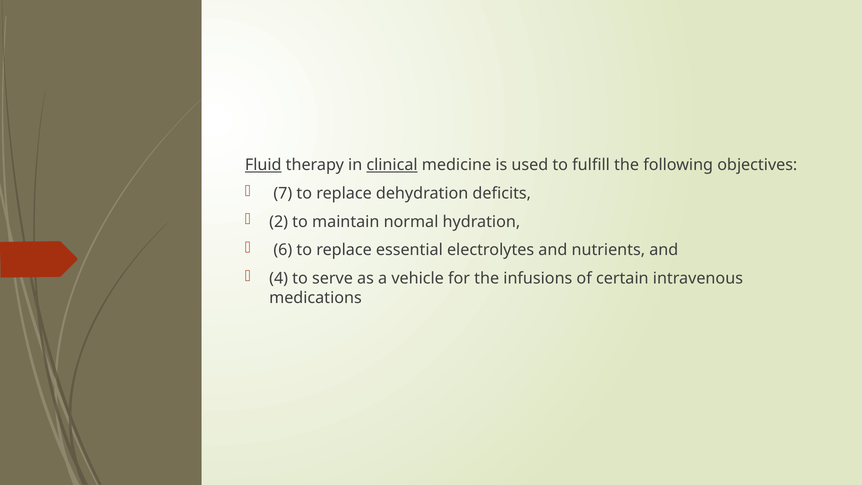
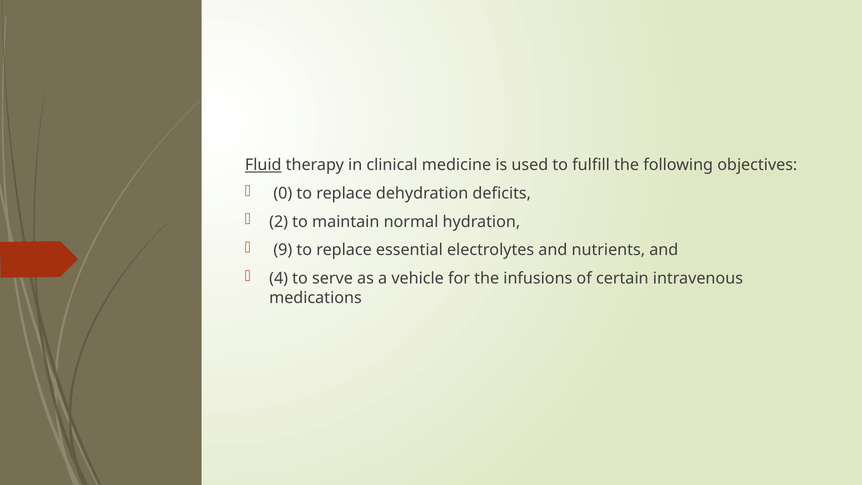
clinical underline: present -> none
7: 7 -> 0
6: 6 -> 9
